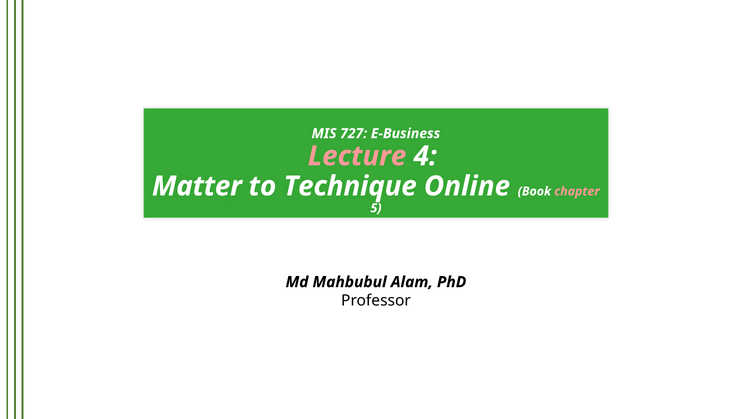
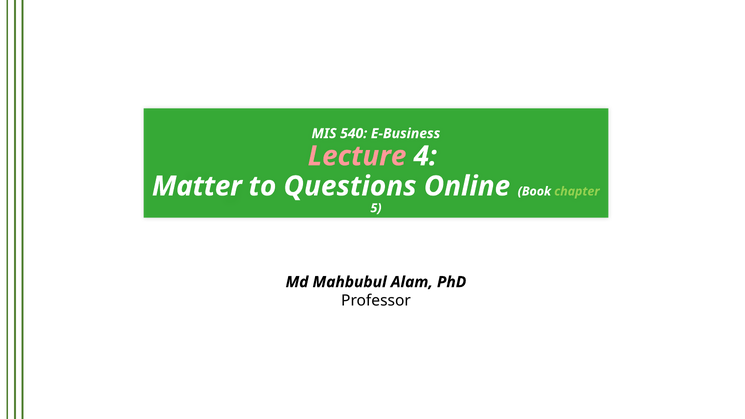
727: 727 -> 540
Technique: Technique -> Questions
chapter colour: pink -> light green
